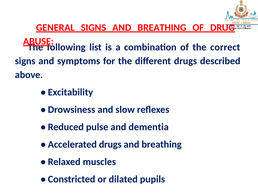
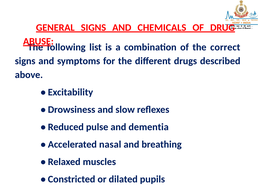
SIGNS AND BREATHING: BREATHING -> CHEMICALS
Accelerated drugs: drugs -> nasal
